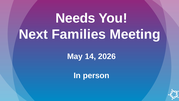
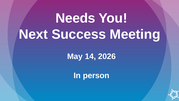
Families: Families -> Success
